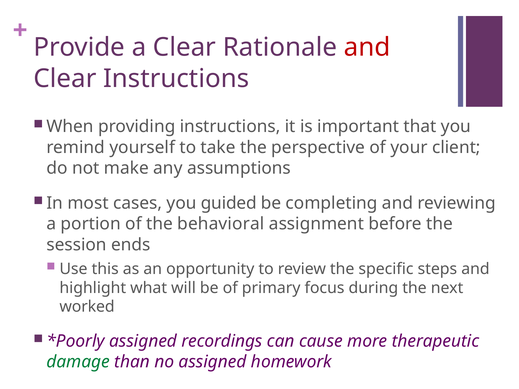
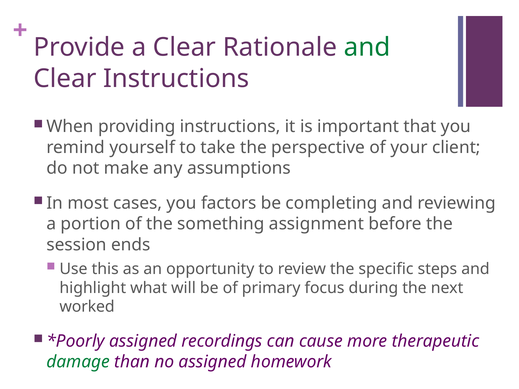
and at (367, 47) colour: red -> green
guided: guided -> factors
behavioral: behavioral -> something
